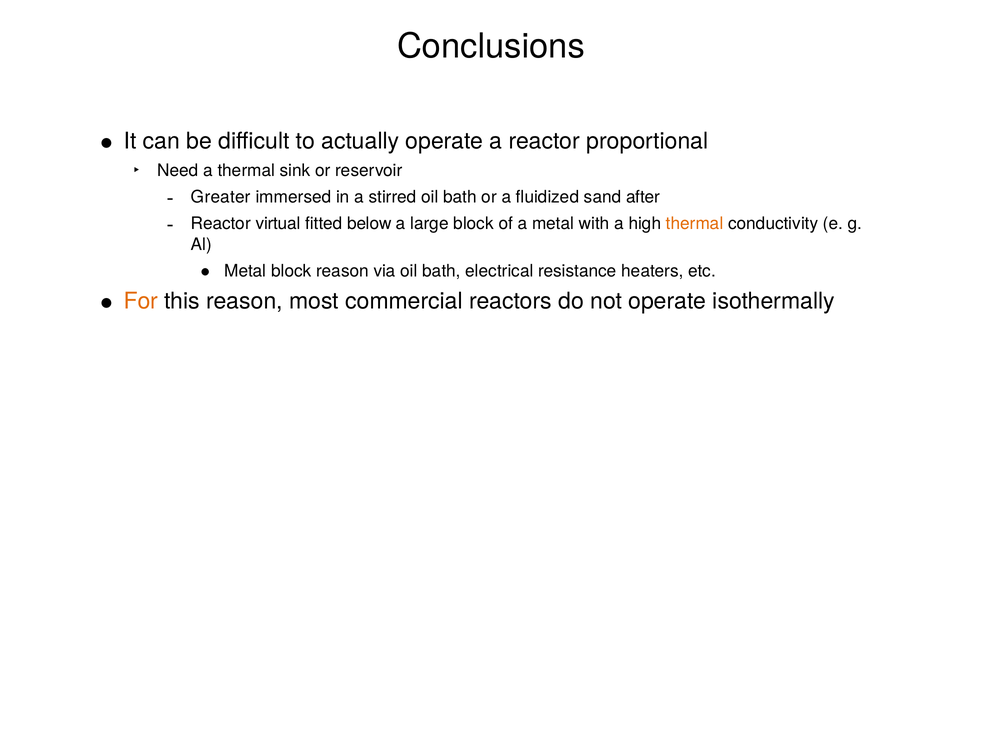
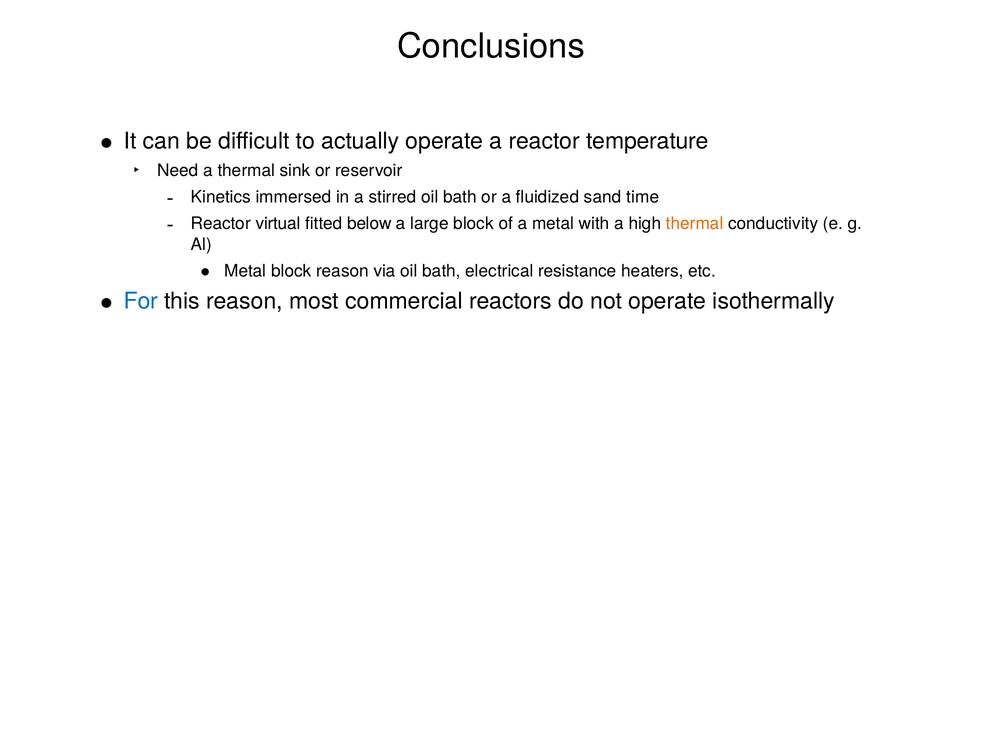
proportional: proportional -> temperature
Greater: Greater -> Kinetics
after: after -> time
For colour: orange -> blue
